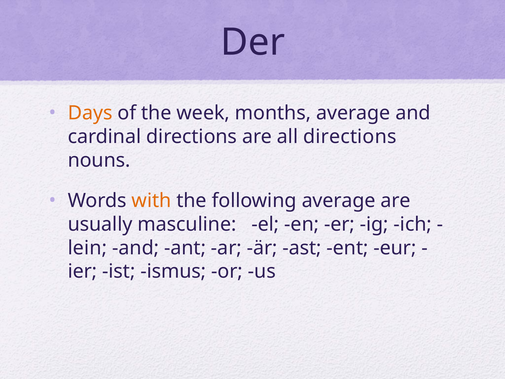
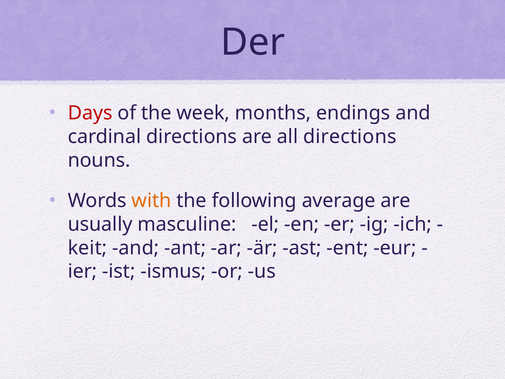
Days colour: orange -> red
months average: average -> endings
lein: lein -> keit
